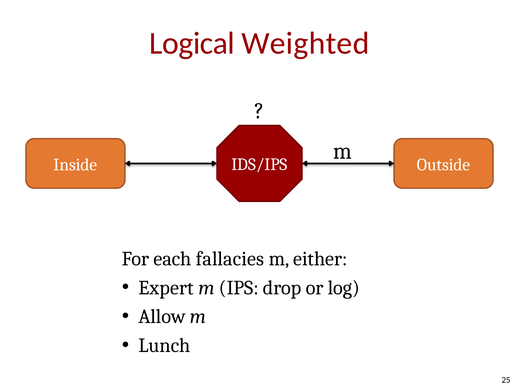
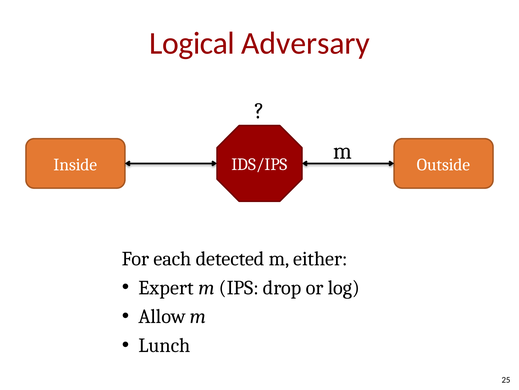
Weighted: Weighted -> Adversary
fallacies: fallacies -> detected
